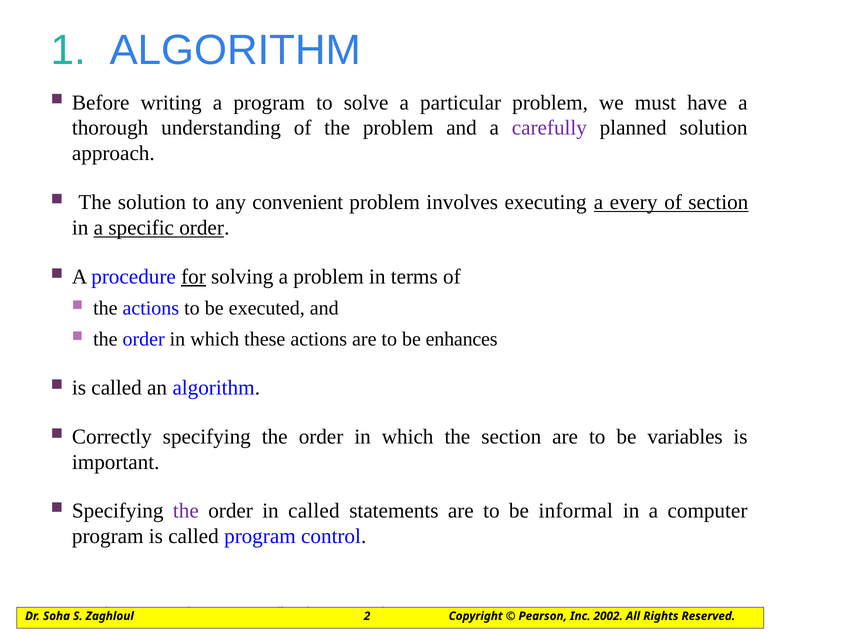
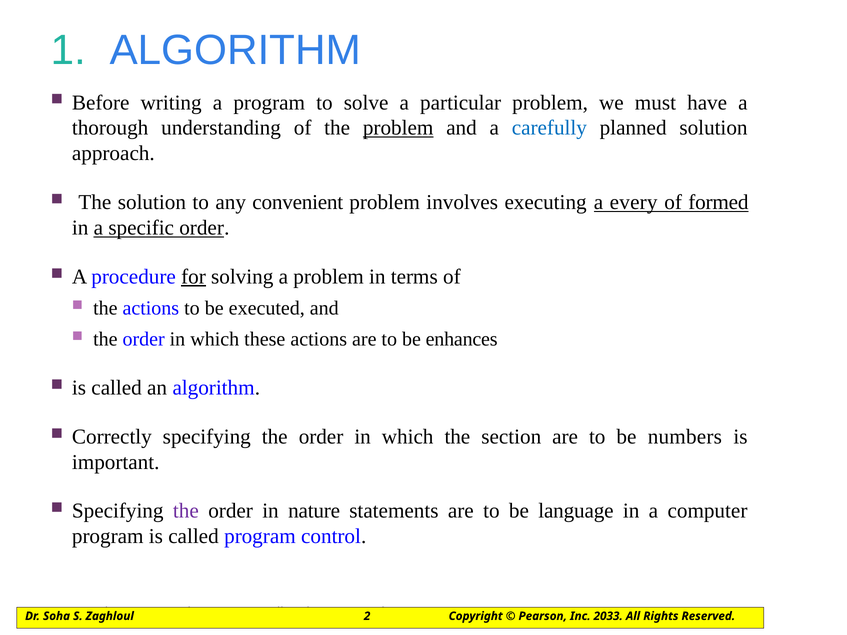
problem at (398, 128) underline: none -> present
carefully colour: purple -> blue
of section: section -> formed
variables: variables -> numbers
in called: called -> nature
informal: informal -> language
2002: 2002 -> 2033
